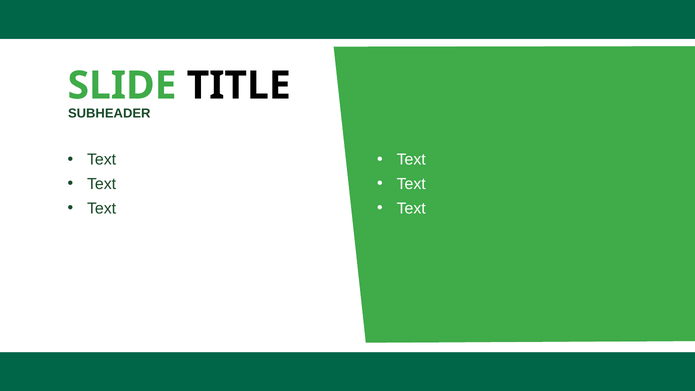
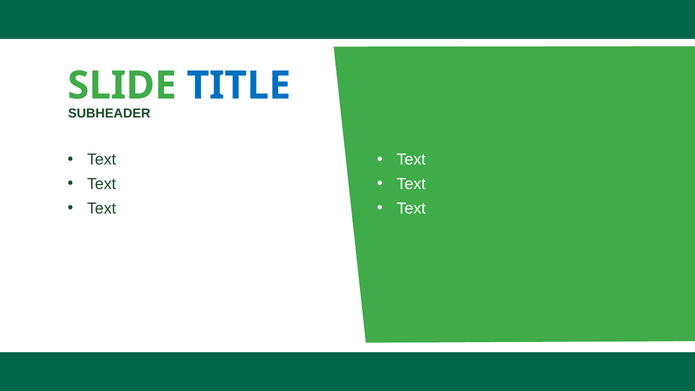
TITLE colour: black -> blue
